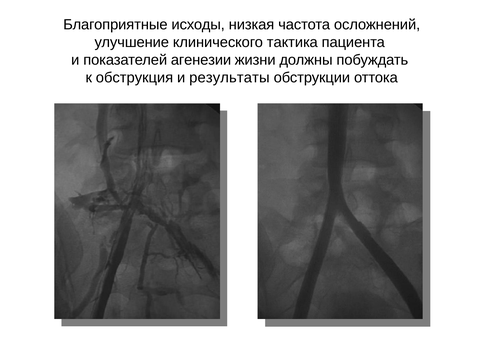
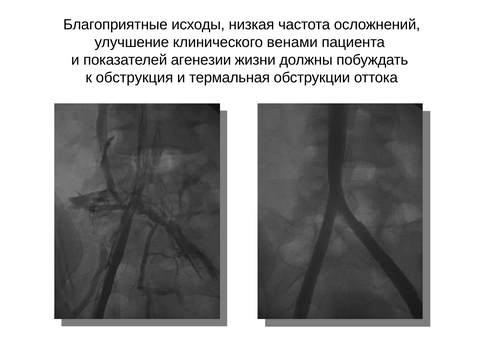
тактика: тактика -> венами
результаты: результаты -> термальная
